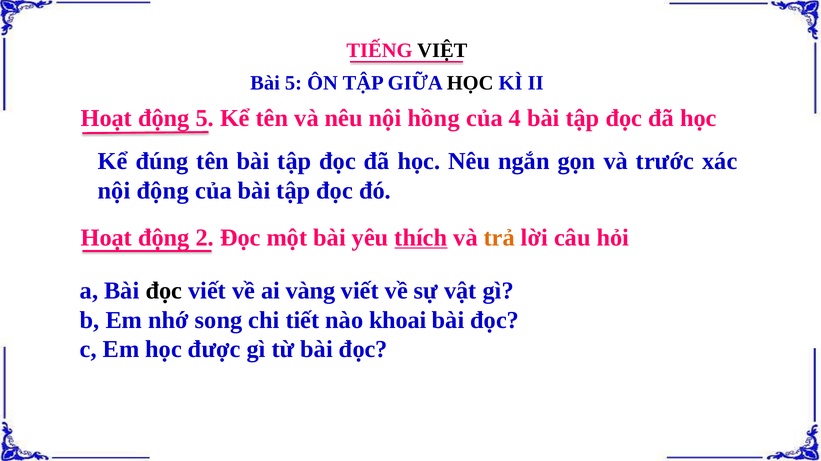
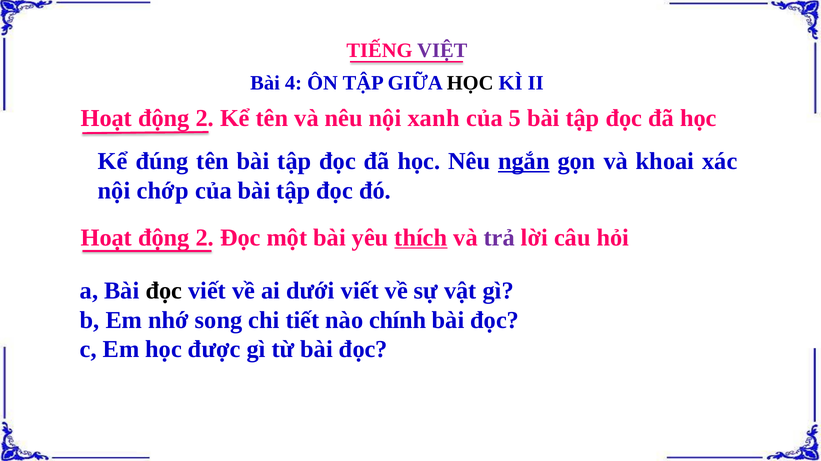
VIỆT colour: black -> purple
Bài 5: 5 -> 4
5 at (205, 119): 5 -> 2
hồng: hồng -> xanh
4: 4 -> 5
ngắn underline: none -> present
trước: trước -> khoai
nội động: động -> chớp
trả colour: orange -> purple
vàng: vàng -> dưới
khoai: khoai -> chính
